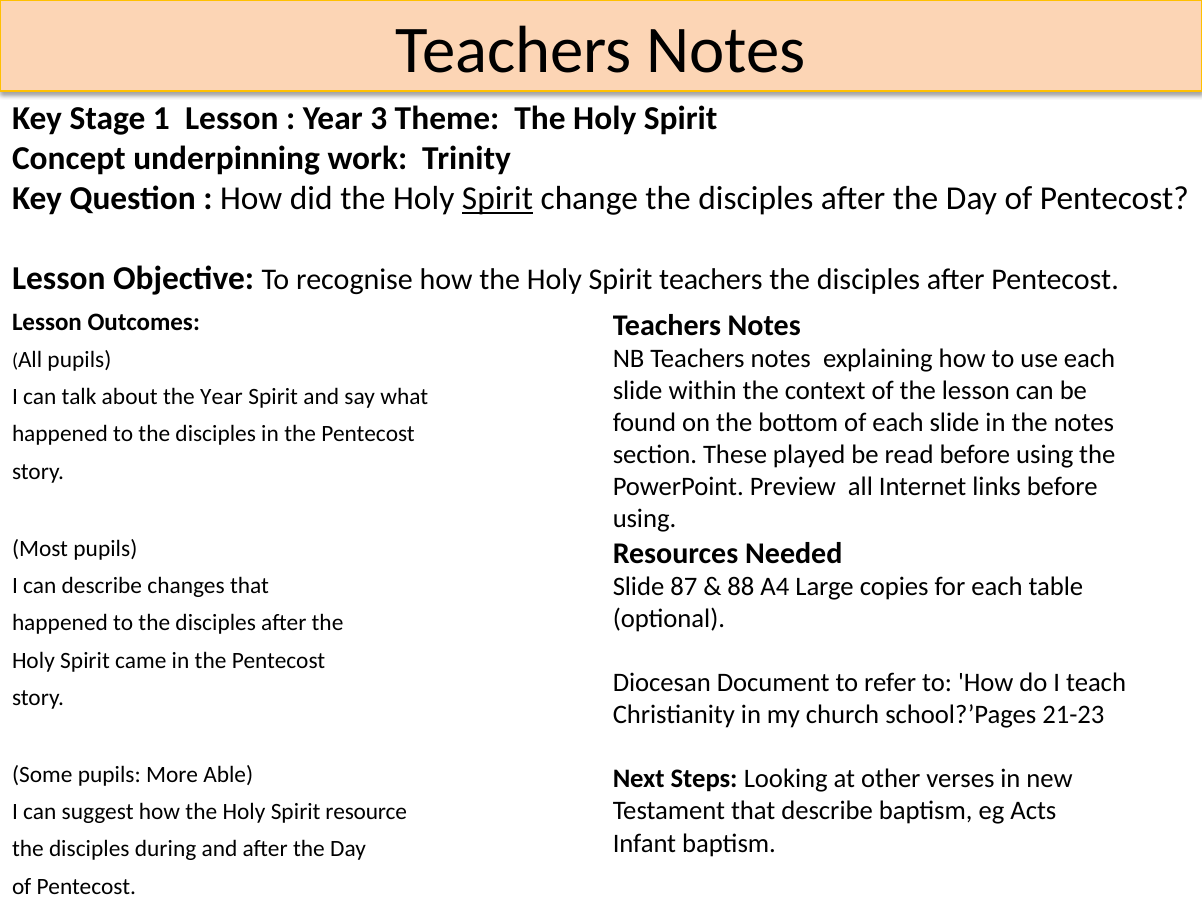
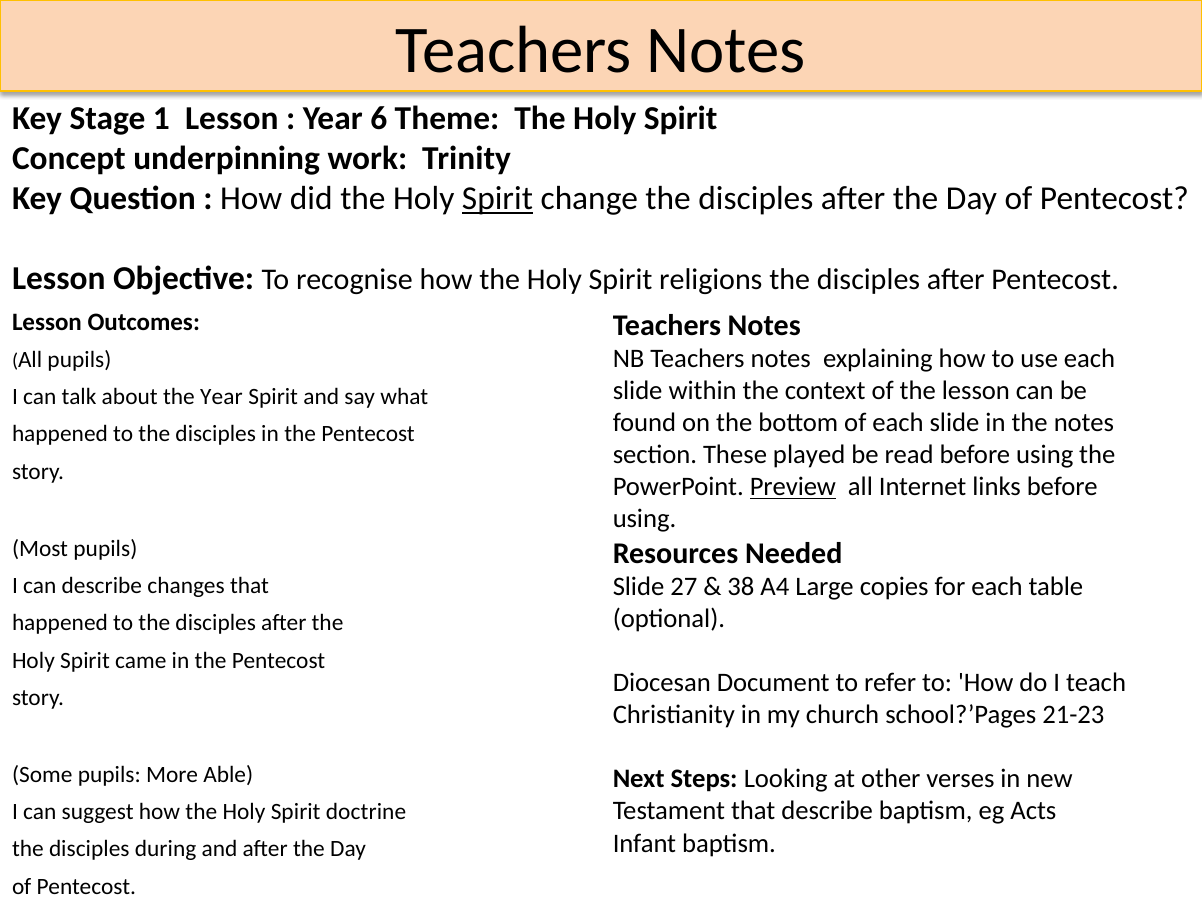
3: 3 -> 6
Spirit teachers: teachers -> religions
Preview underline: none -> present
87: 87 -> 27
88: 88 -> 38
resource: resource -> doctrine
